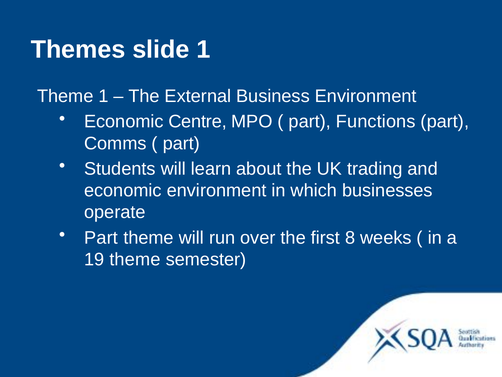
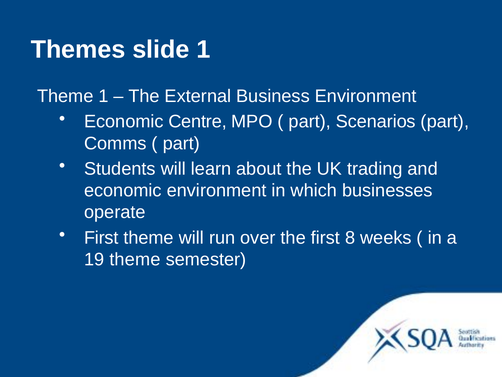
Functions: Functions -> Scenarios
Part at (101, 237): Part -> First
